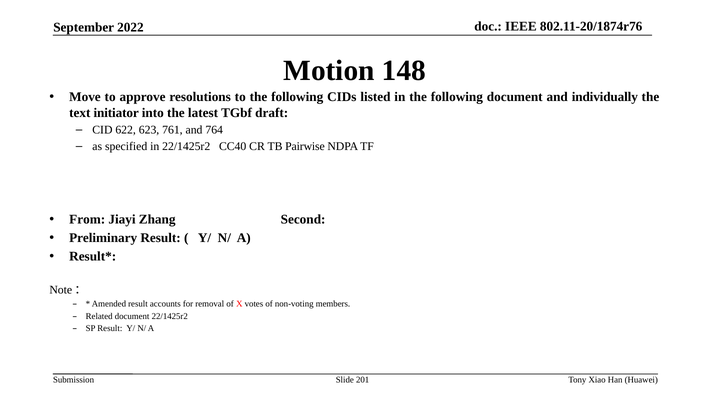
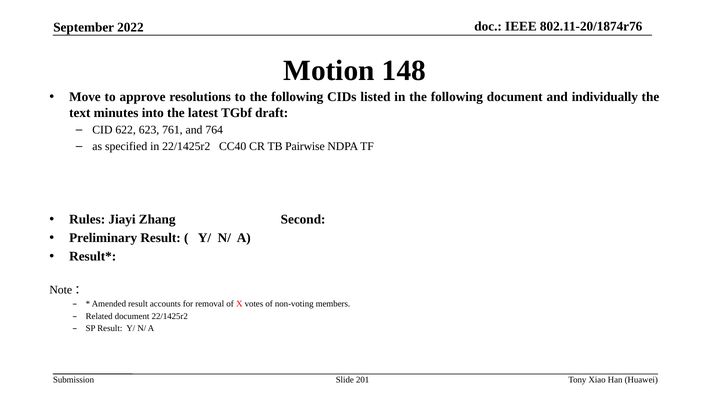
initiator: initiator -> minutes
From: From -> Rules
